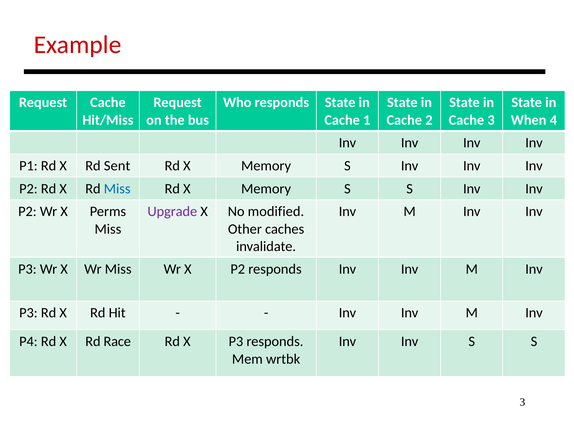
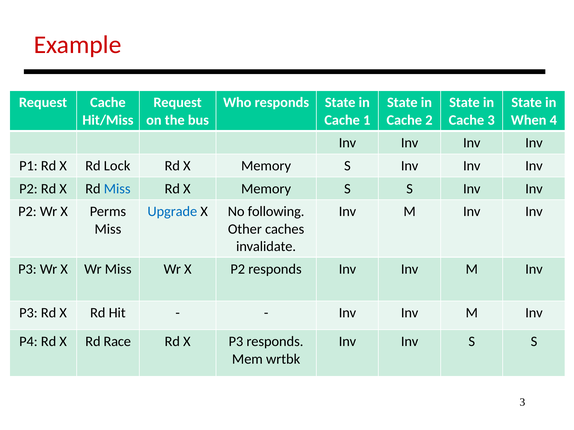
Sent: Sent -> Lock
Upgrade colour: purple -> blue
modified: modified -> following
